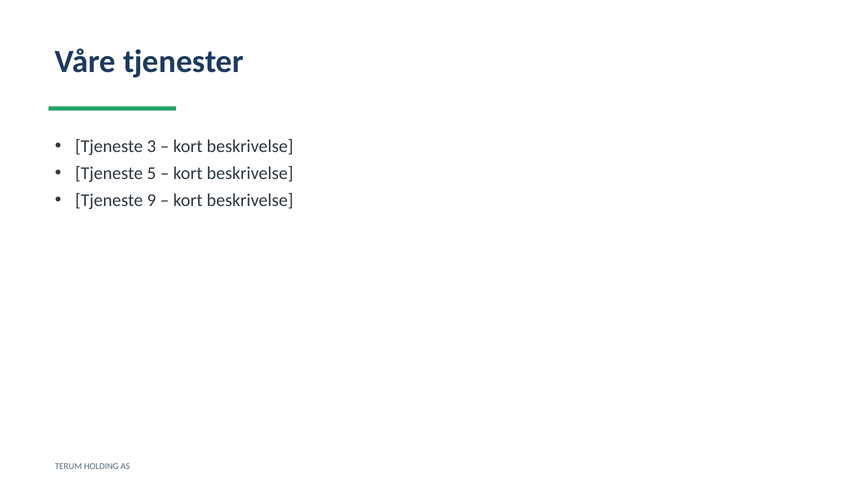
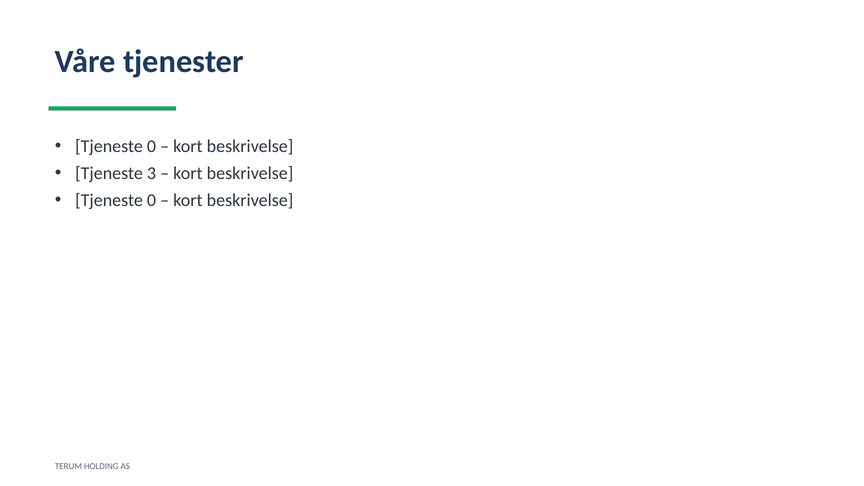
3 at (151, 146): 3 -> 0
5: 5 -> 3
9 at (151, 200): 9 -> 0
